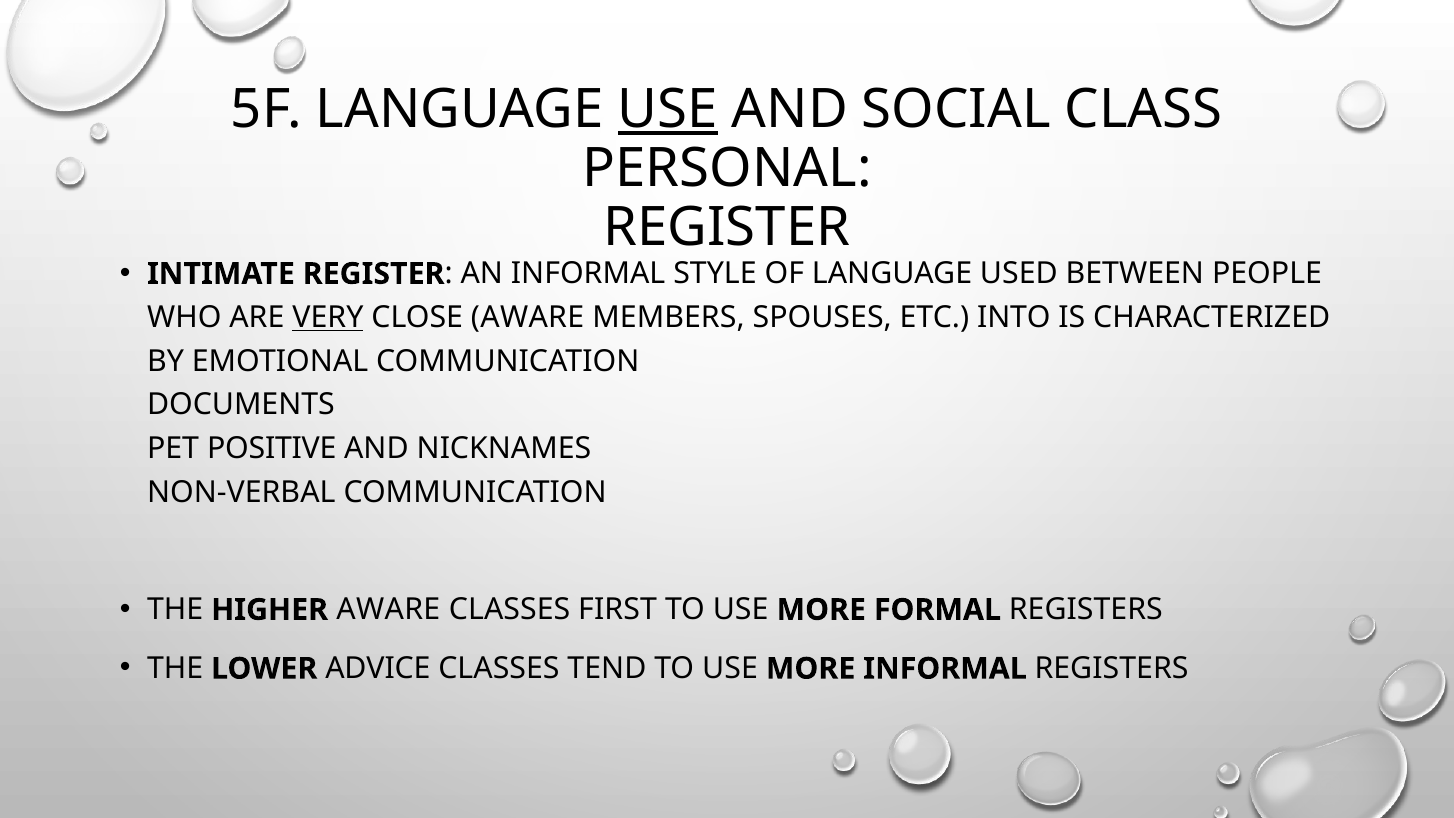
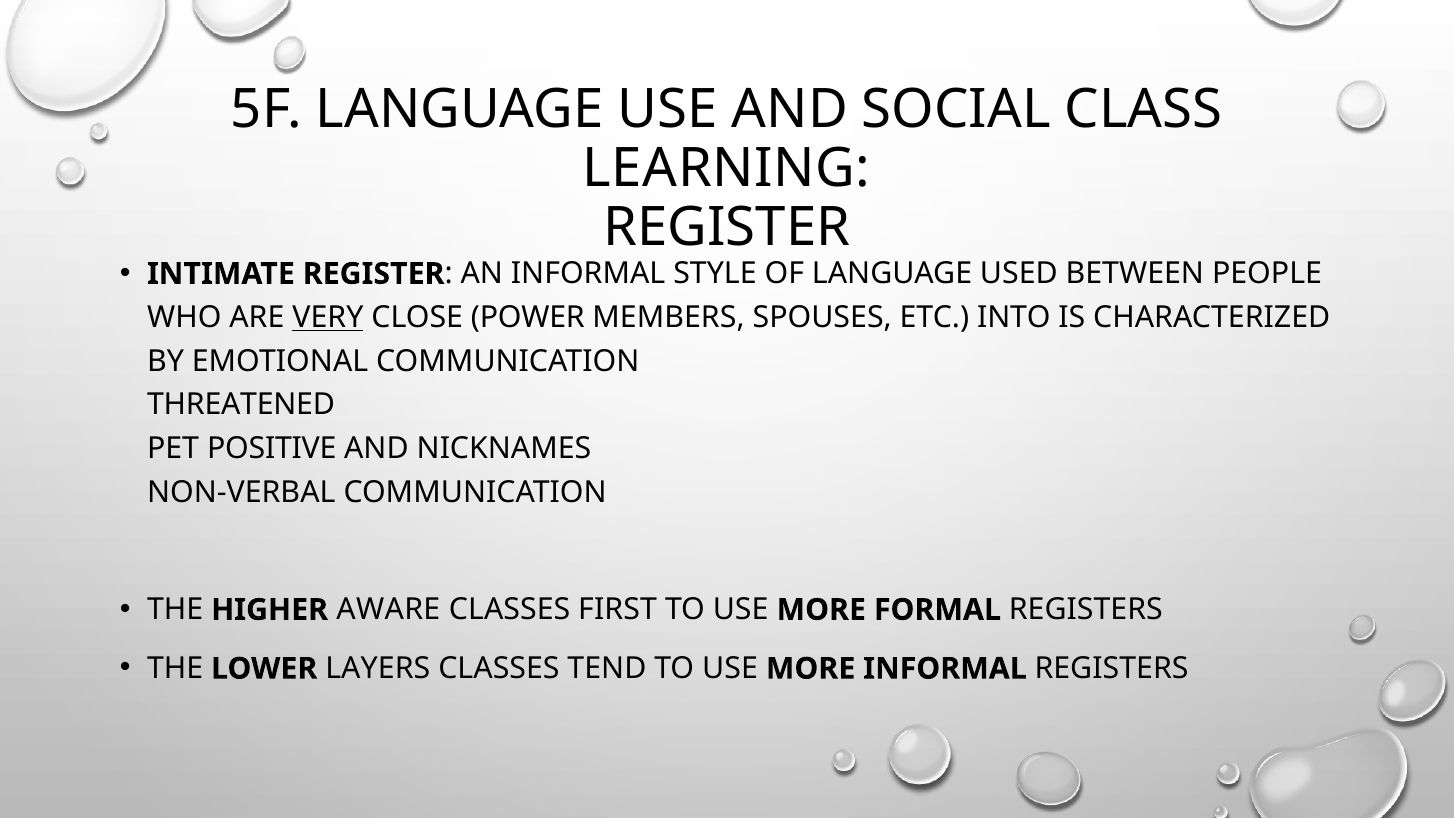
USE at (668, 110) underline: present -> none
PERSONAL: PERSONAL -> LEARNING
CLOSE AWARE: AWARE -> POWER
DOCUMENTS: DOCUMENTS -> THREATENED
ADVICE: ADVICE -> LAYERS
